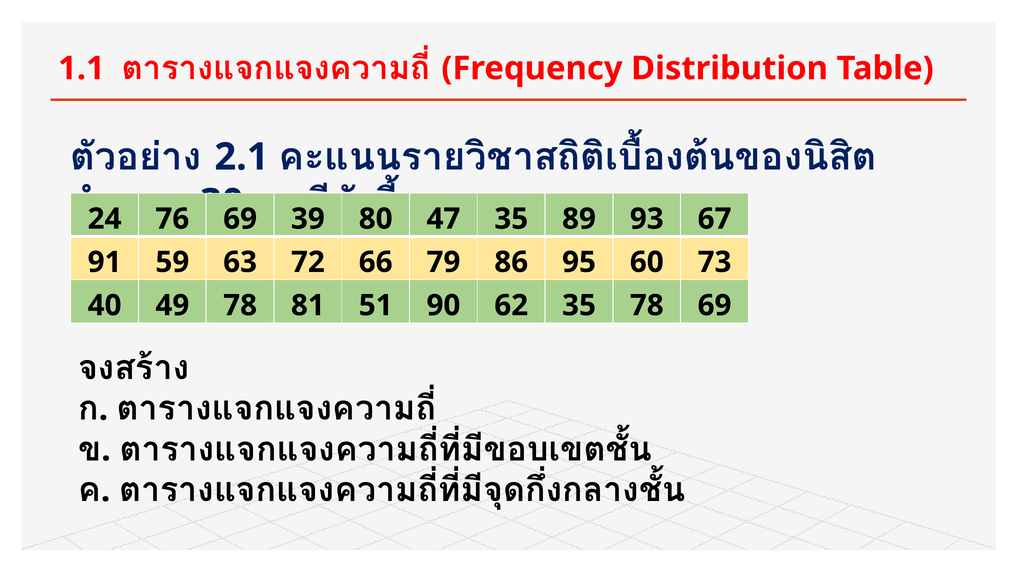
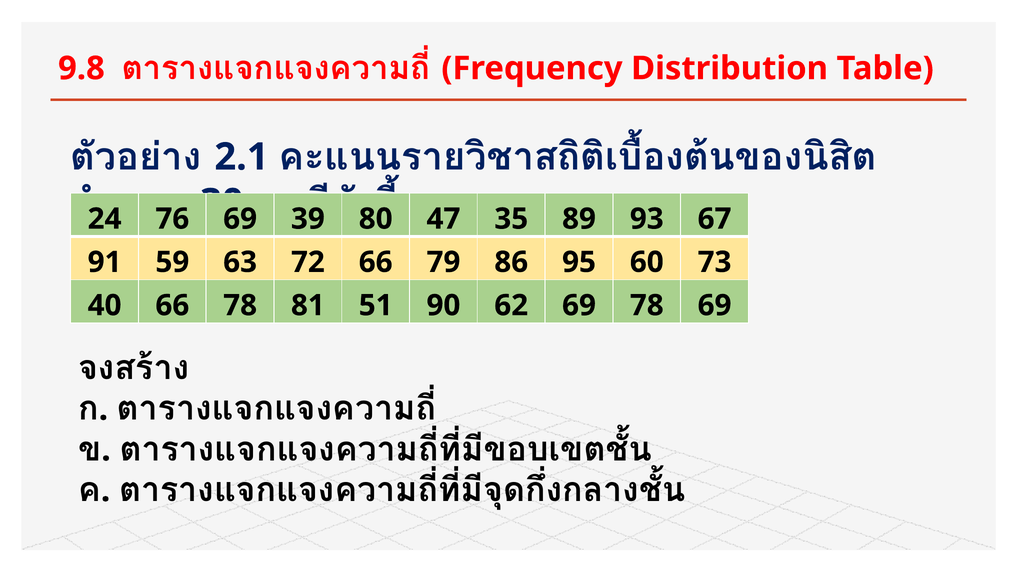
1.1: 1.1 -> 9.8
40 49: 49 -> 66
62 35: 35 -> 69
